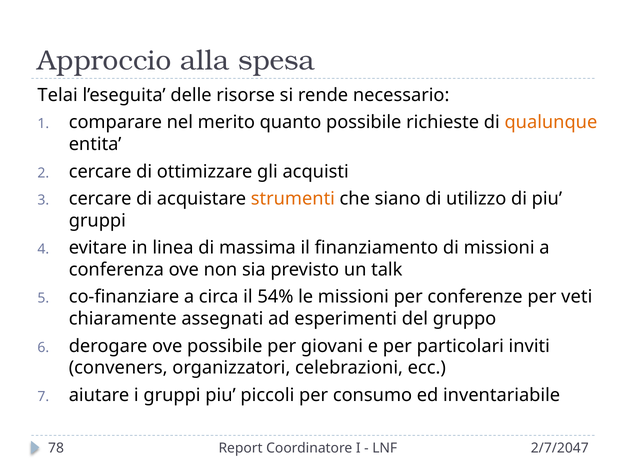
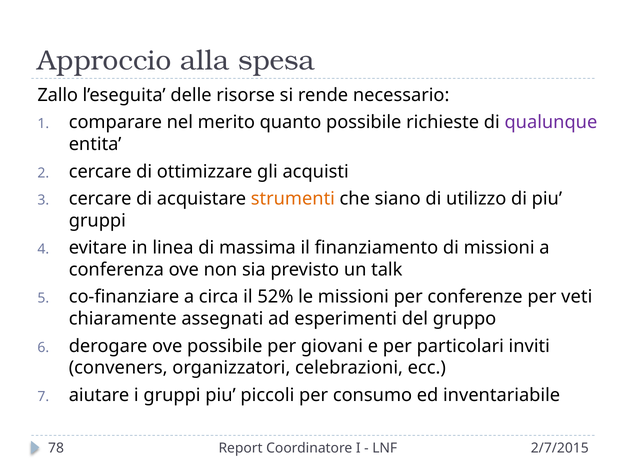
Telai: Telai -> Zallo
qualunque colour: orange -> purple
54%: 54% -> 52%
2/7/2047: 2/7/2047 -> 2/7/2015
